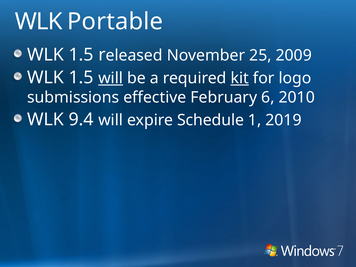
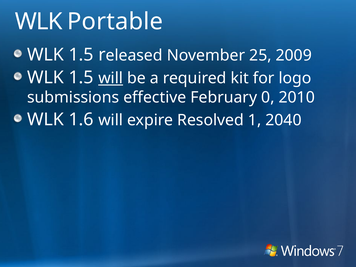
kit underline: present -> none
6: 6 -> 0
9.4: 9.4 -> 1.6
Schedule: Schedule -> Resolved
2019: 2019 -> 2040
